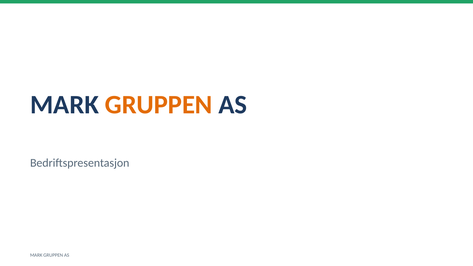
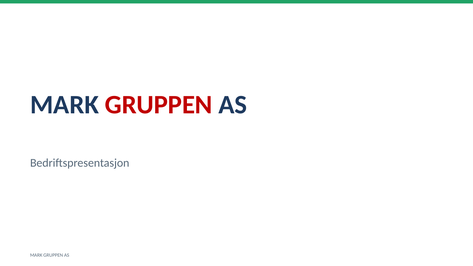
GRUPPEN at (159, 105) colour: orange -> red
